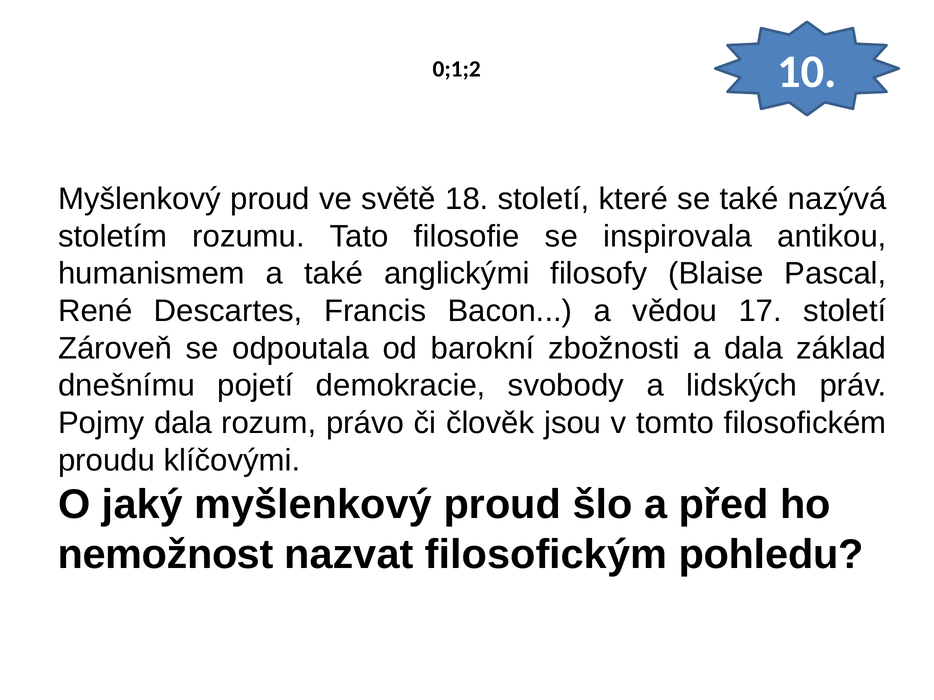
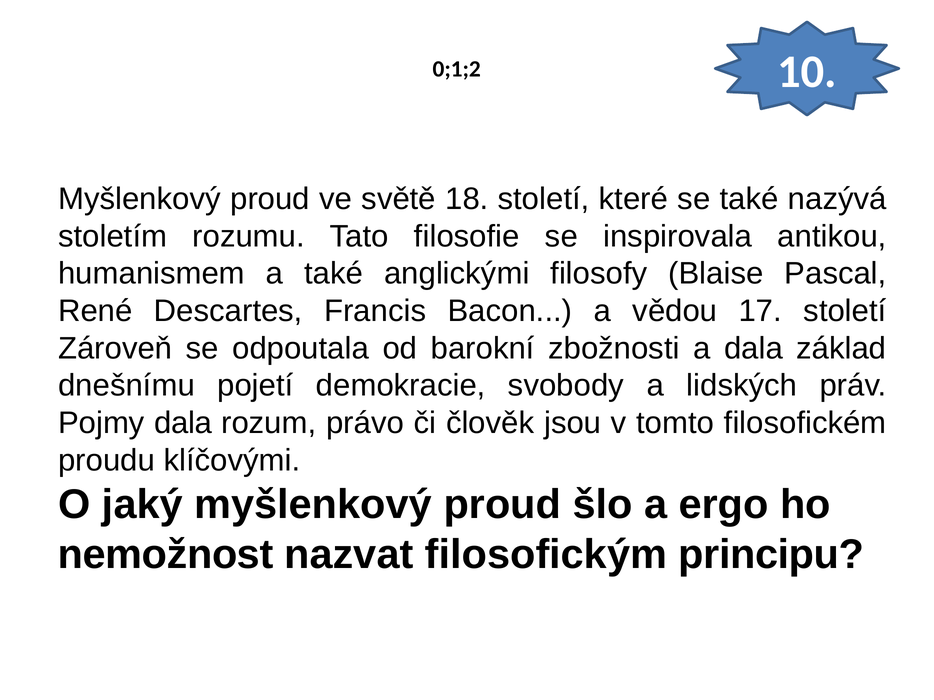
před: před -> ergo
pohledu: pohledu -> principu
